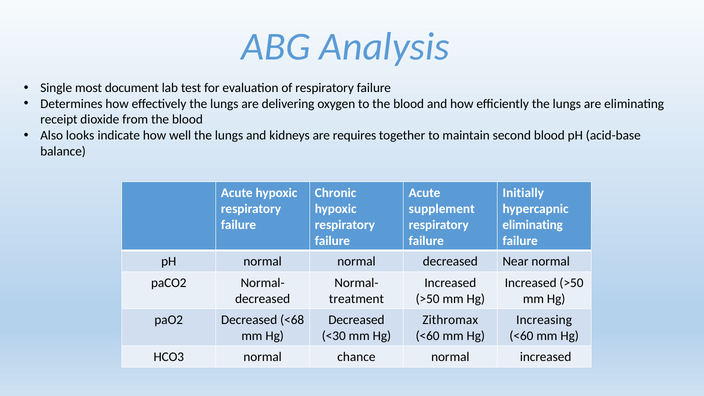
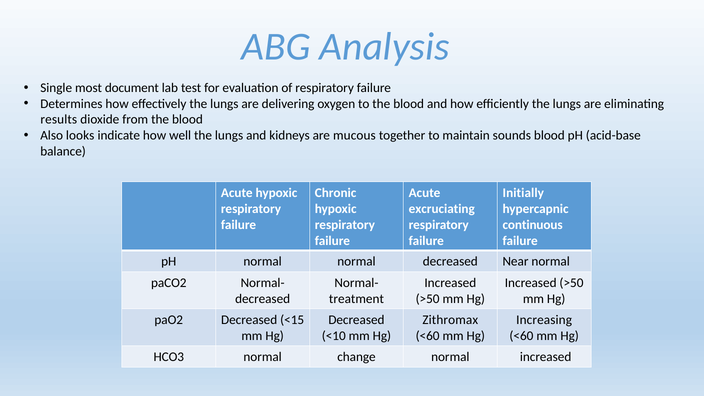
receipt: receipt -> results
requires: requires -> mucous
second: second -> sounds
supplement: supplement -> excruciating
eliminating at (533, 225): eliminating -> continuous
<68: <68 -> <15
<30: <30 -> <10
chance: chance -> change
